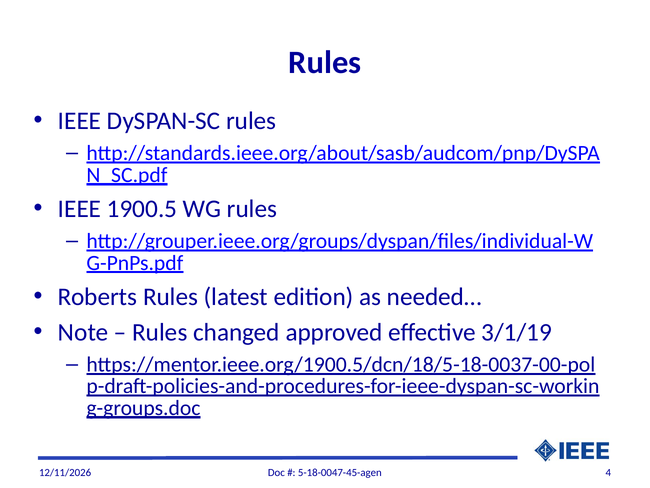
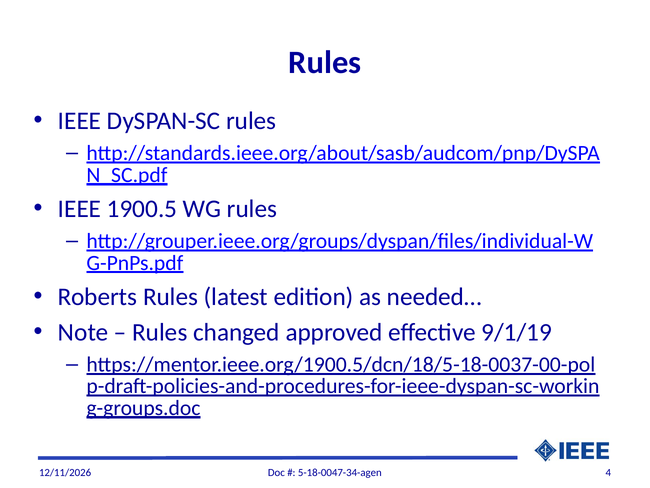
3/1/19: 3/1/19 -> 9/1/19
5-18-0047-45-agen: 5-18-0047-45-agen -> 5-18-0047-34-agen
